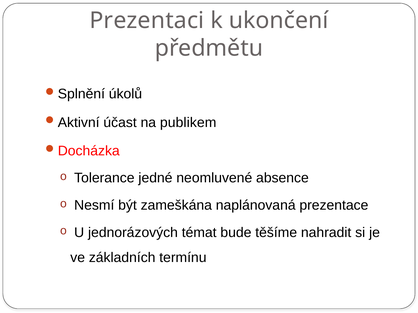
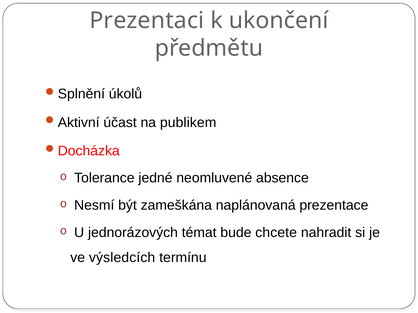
těšíme: těšíme -> chcete
základních: základních -> výsledcích
